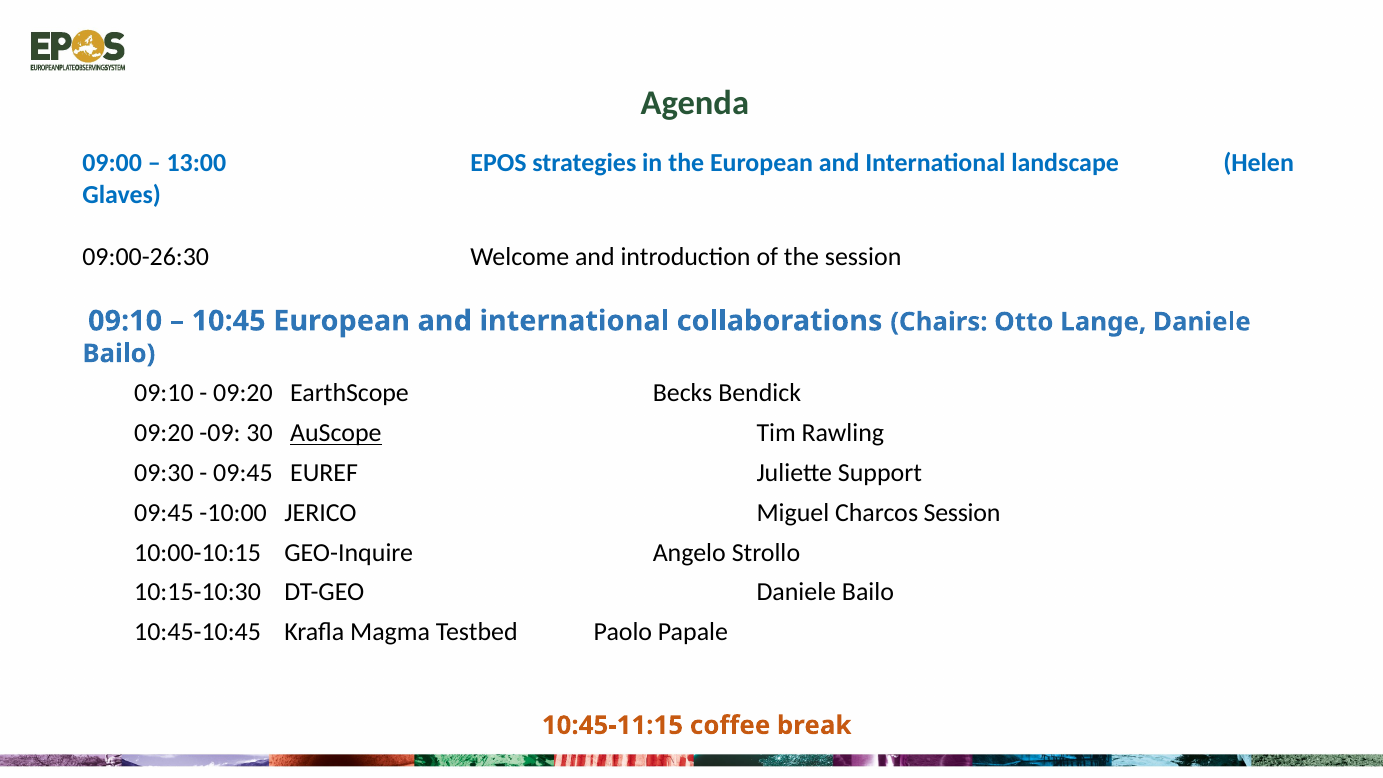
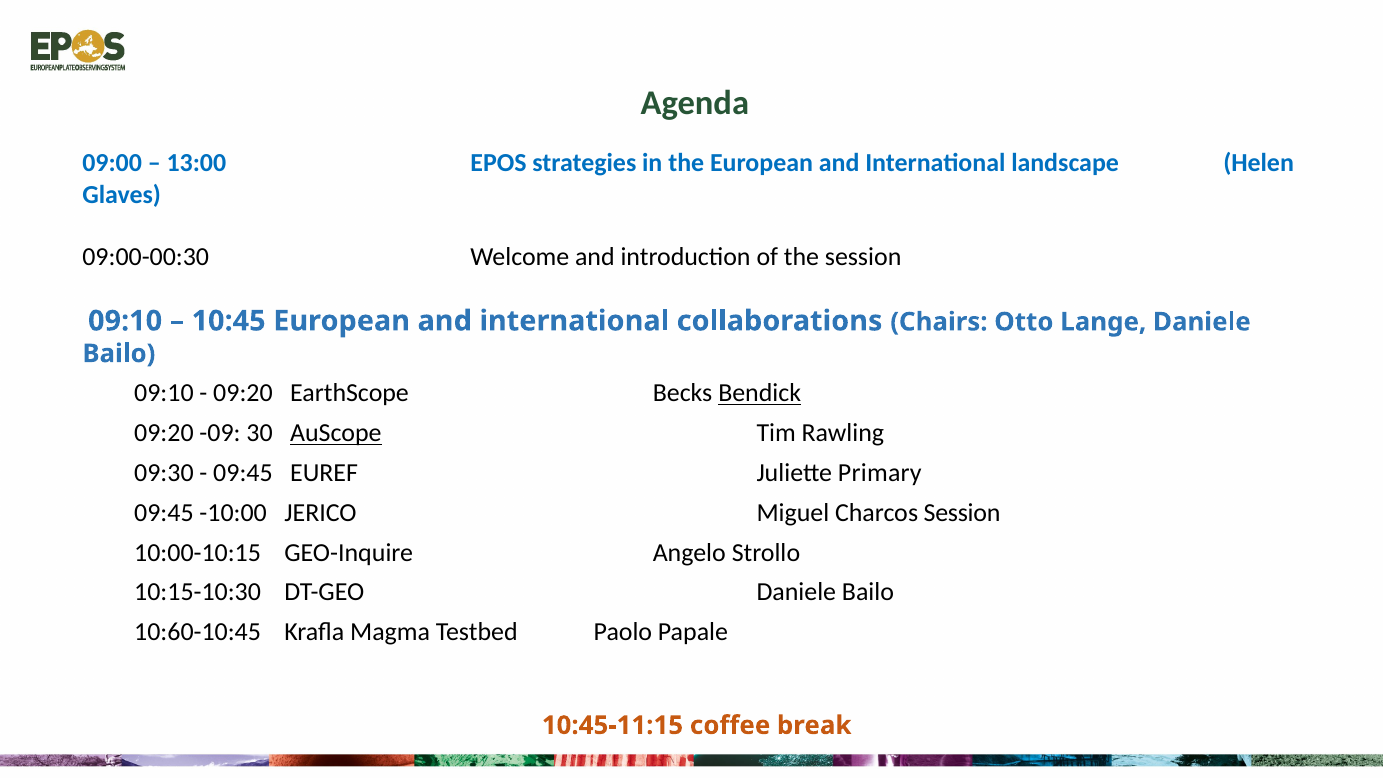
09:00-26:30: 09:00-26:30 -> 09:00-00:30
Bendick underline: none -> present
Support: Support -> Primary
10:45-10:45: 10:45-10:45 -> 10:60-10:45
